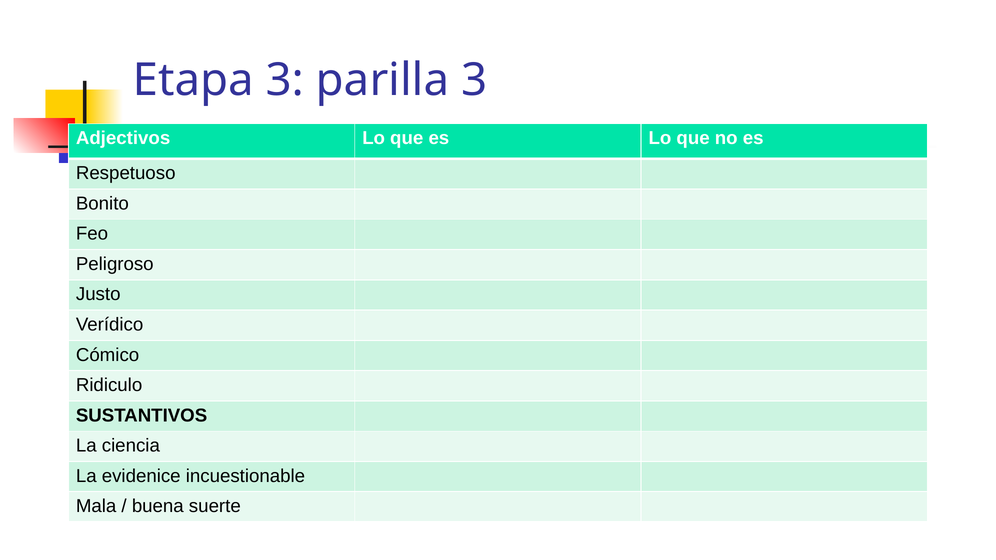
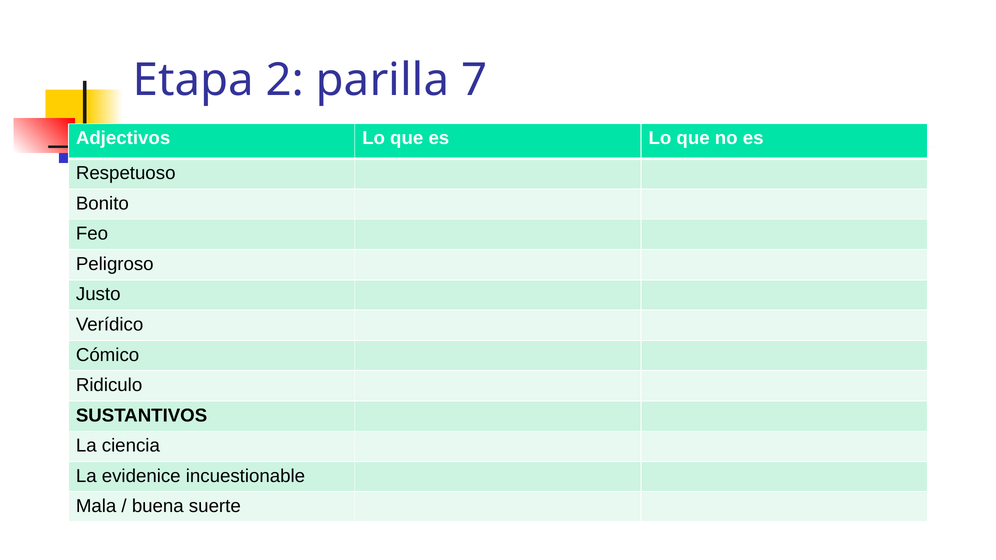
Etapa 3: 3 -> 2
parilla 3: 3 -> 7
